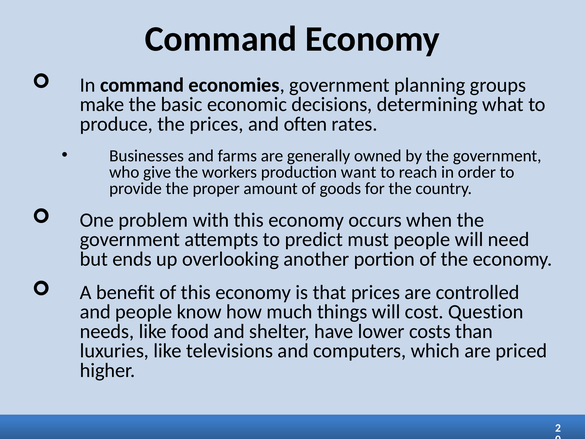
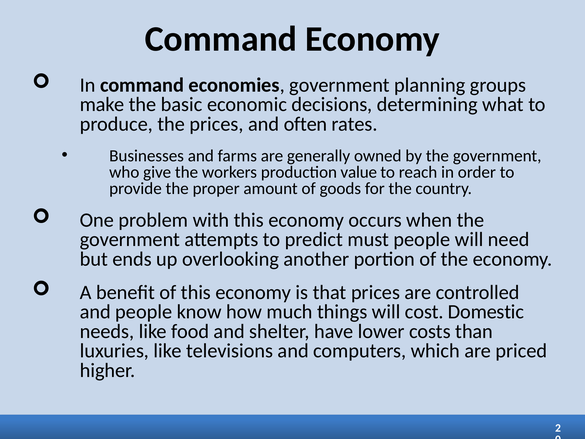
want: want -> value
Question: Question -> Domestic
